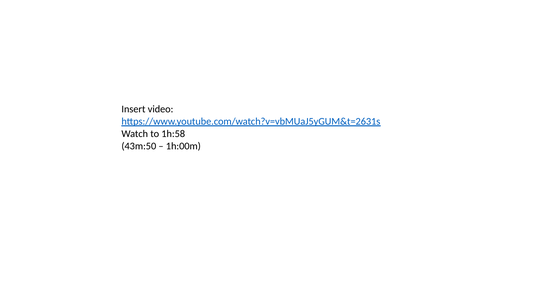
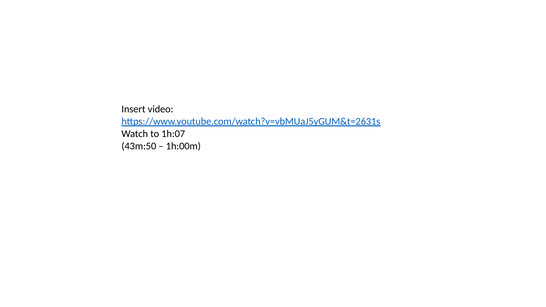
1h:58: 1h:58 -> 1h:07
